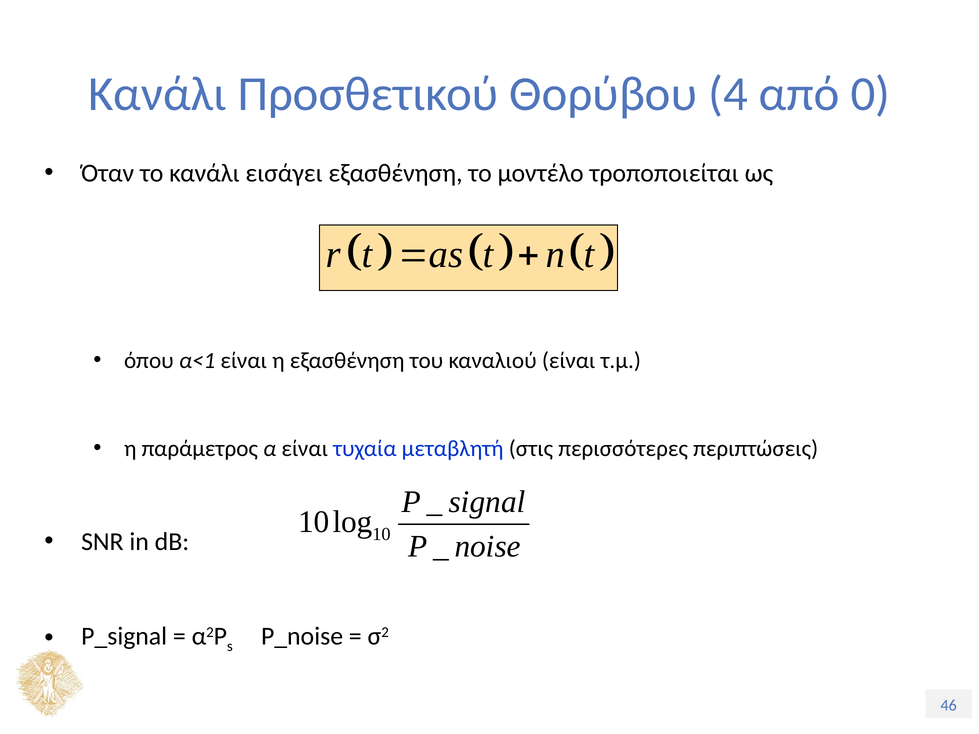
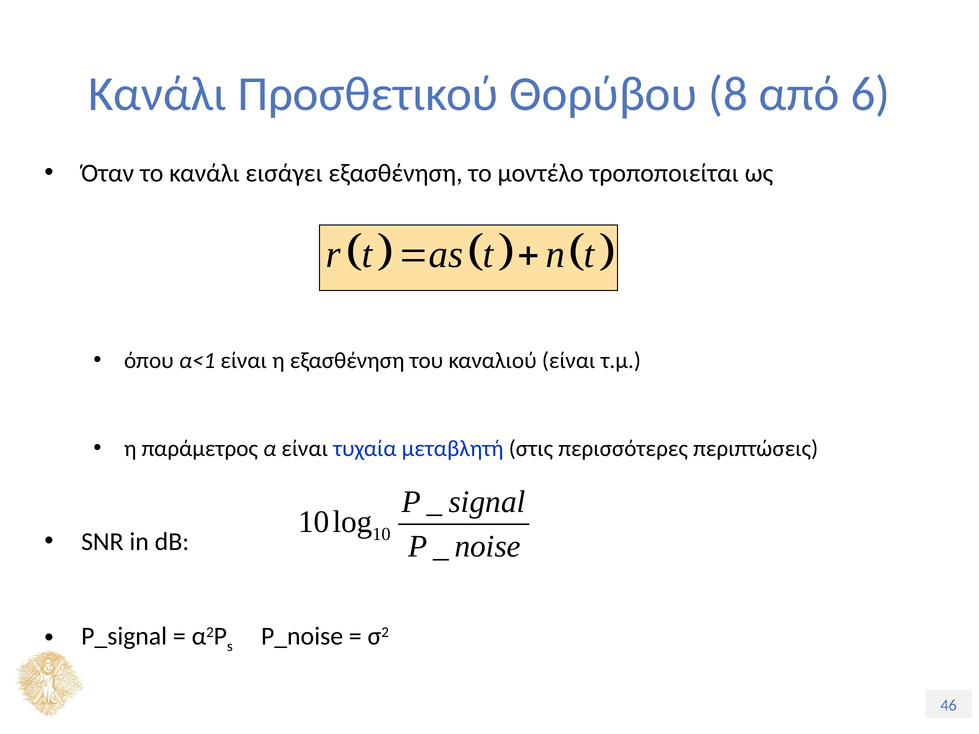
4: 4 -> 8
0: 0 -> 6
